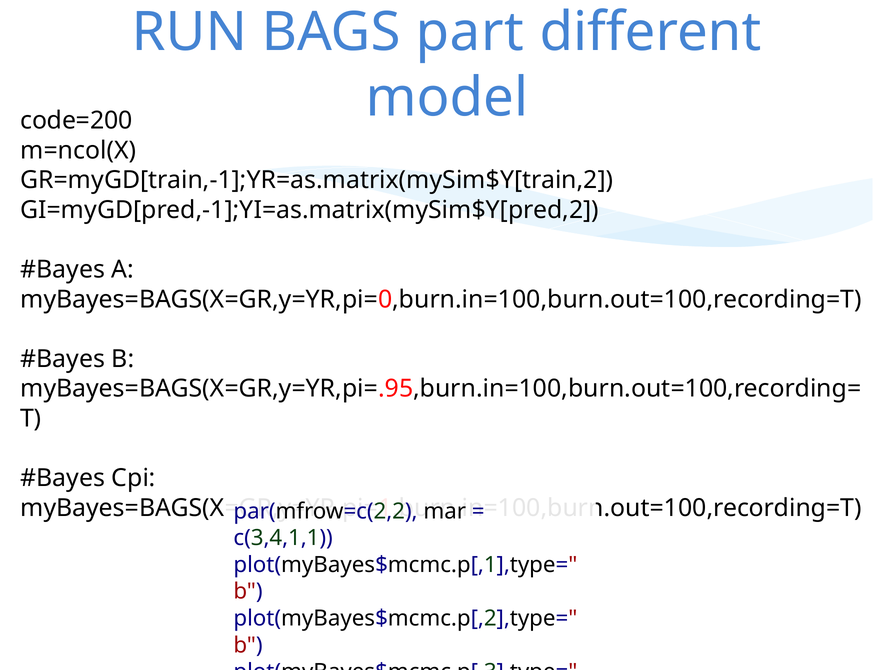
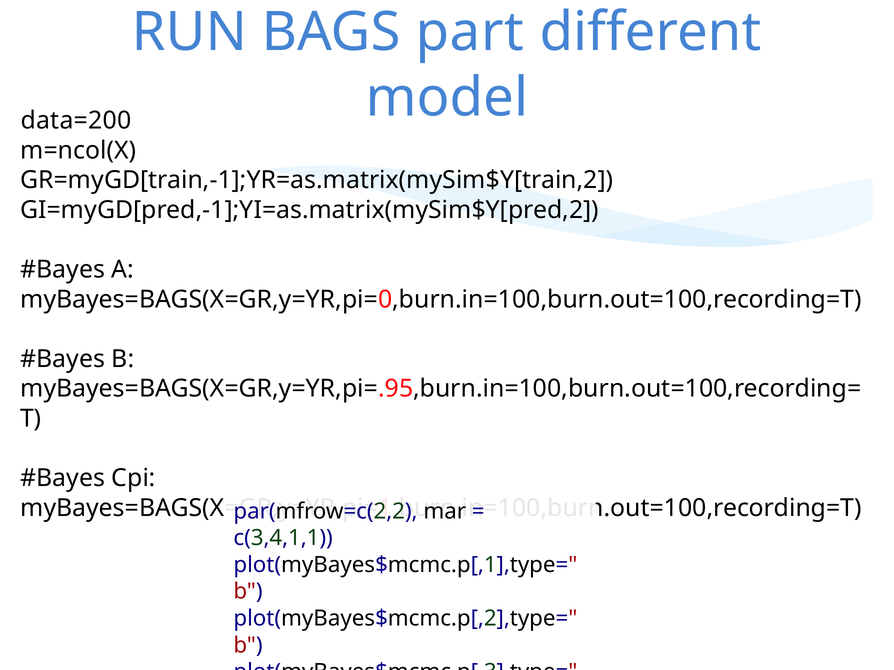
code=200: code=200 -> data=200
